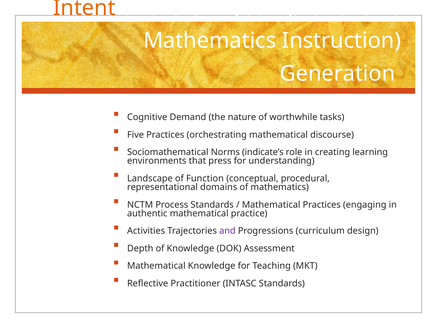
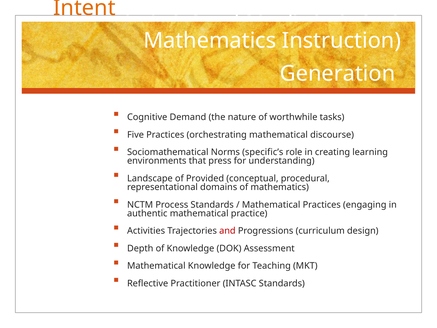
indicate’s: indicate’s -> specific’s
Function: Function -> Provided
and colour: purple -> red
